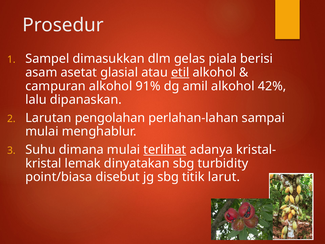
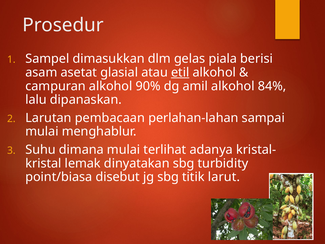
91%: 91% -> 90%
42%: 42% -> 84%
pengolahan: pengolahan -> pembacaan
terlihat underline: present -> none
